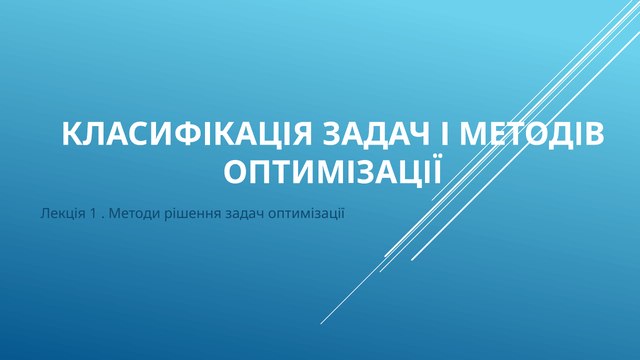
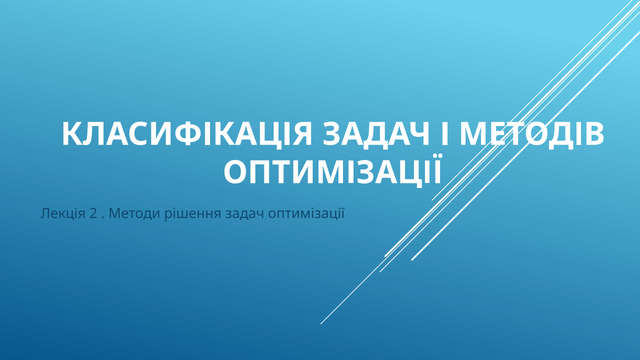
1: 1 -> 2
